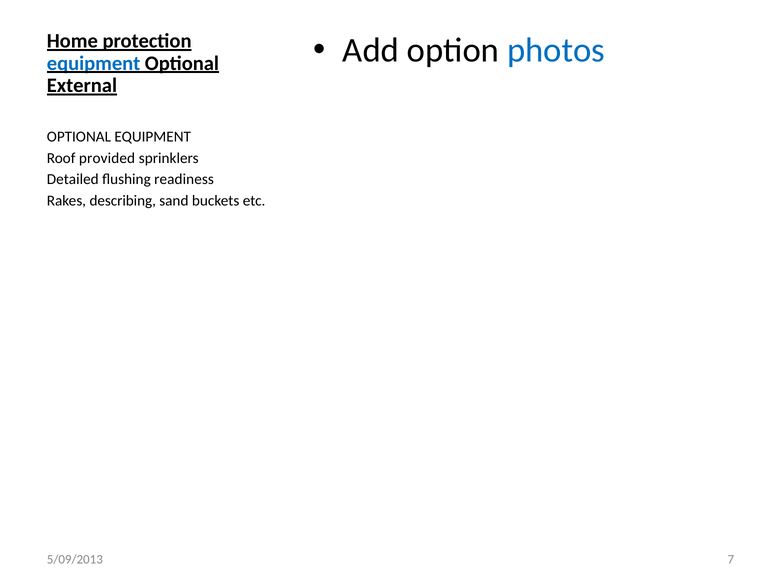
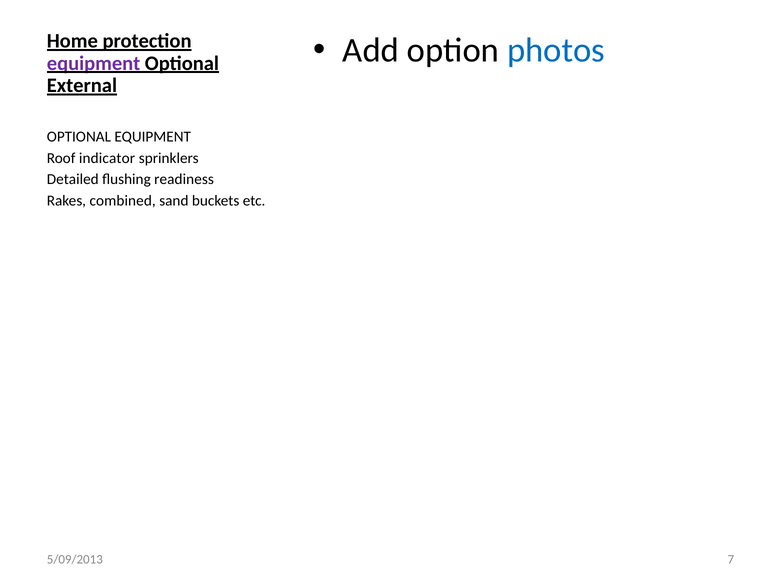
equipment at (94, 63) colour: blue -> purple
provided: provided -> indicator
describing: describing -> combined
